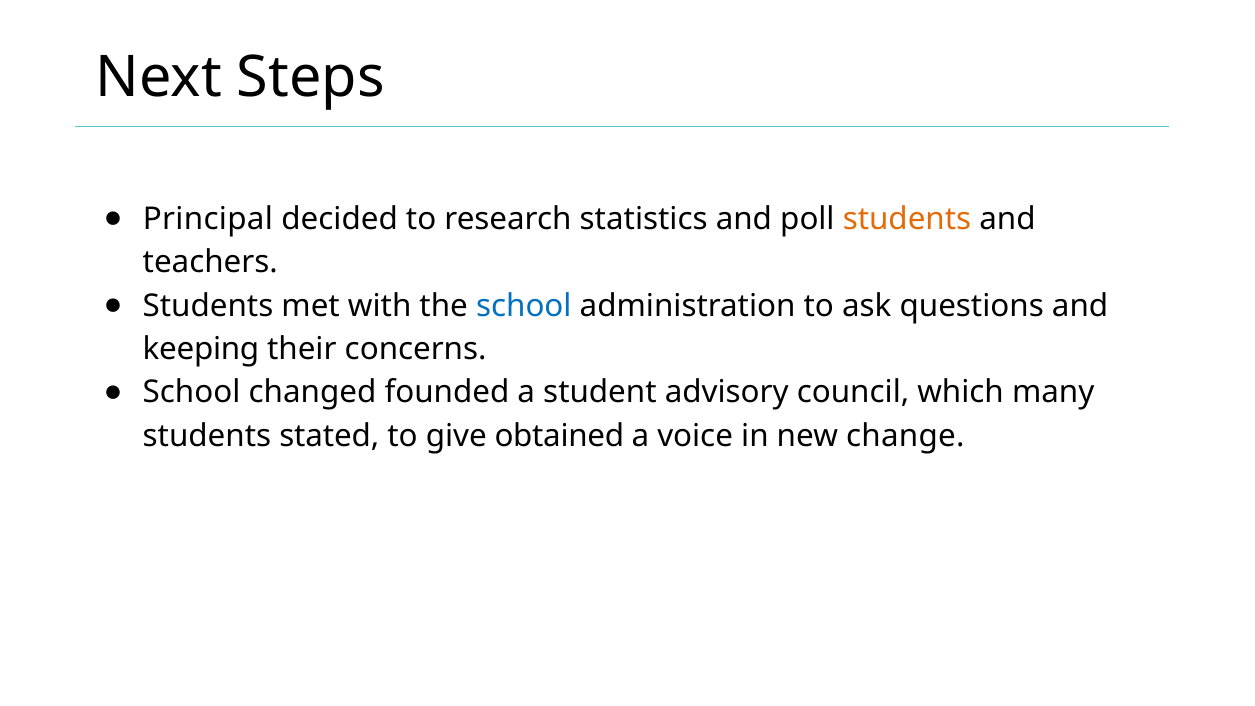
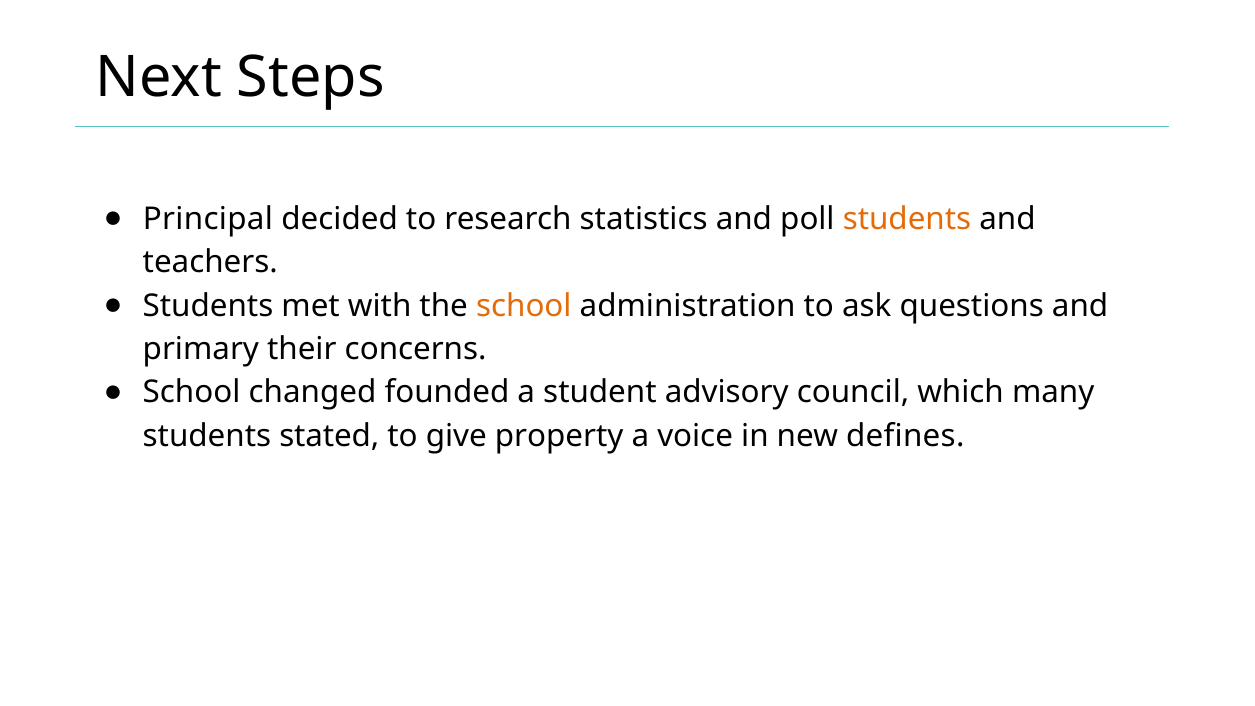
school at (524, 306) colour: blue -> orange
keeping: keeping -> primary
obtained: obtained -> property
change: change -> defines
